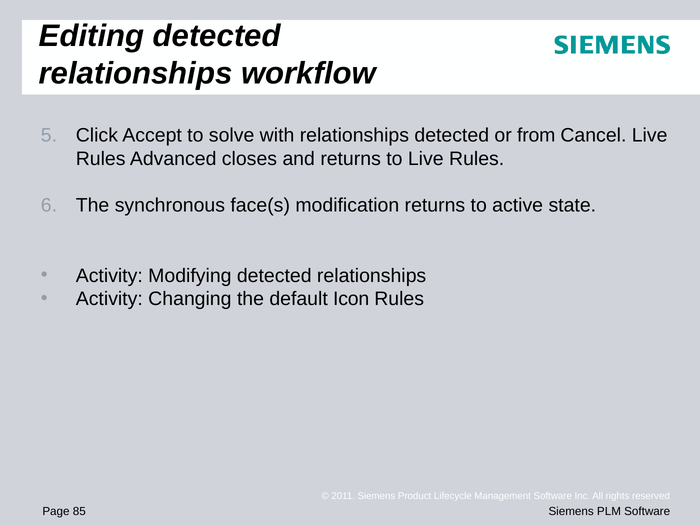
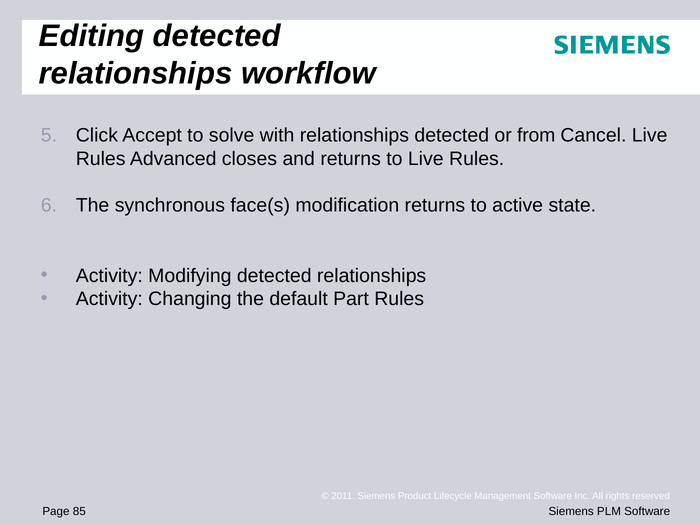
Icon: Icon -> Part
